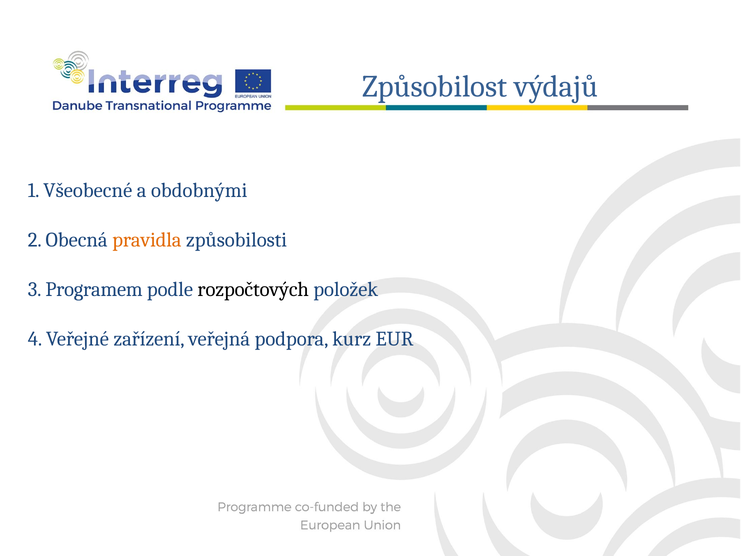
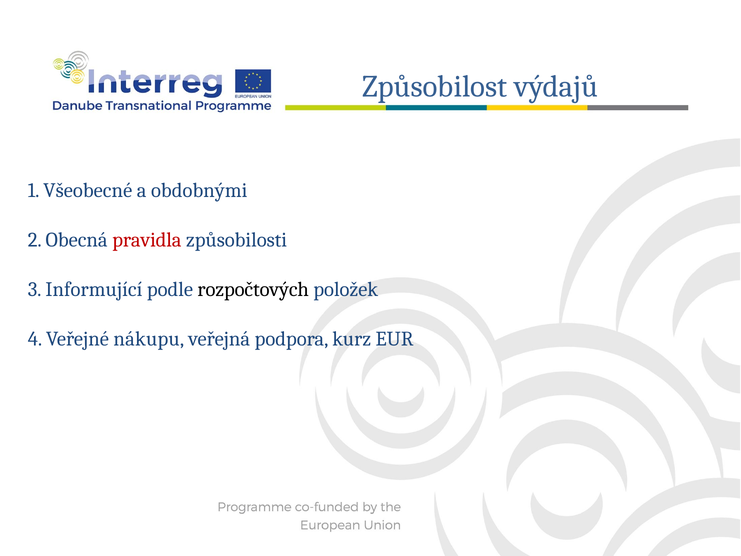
pravidla colour: orange -> red
Programem: Programem -> Informující
zařízení: zařízení -> nákupu
